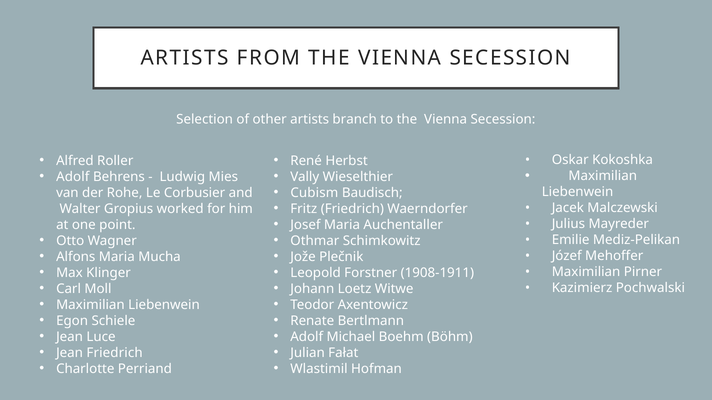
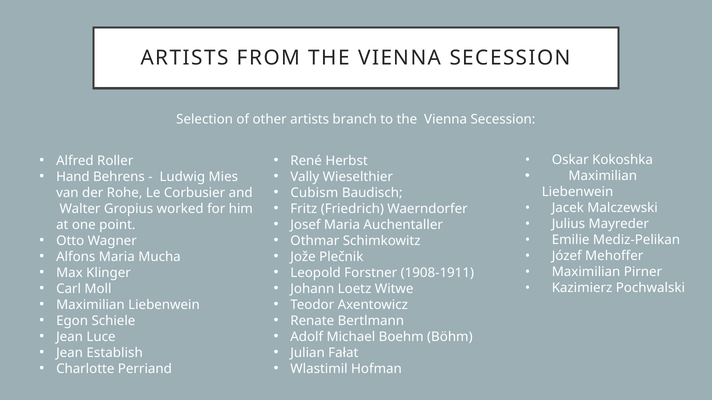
Adolf at (73, 177): Adolf -> Hand
Jean Friedrich: Friedrich -> Establish
